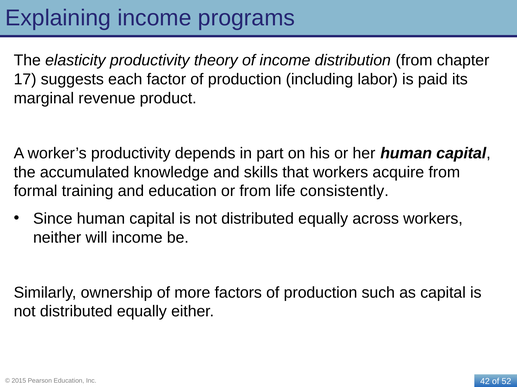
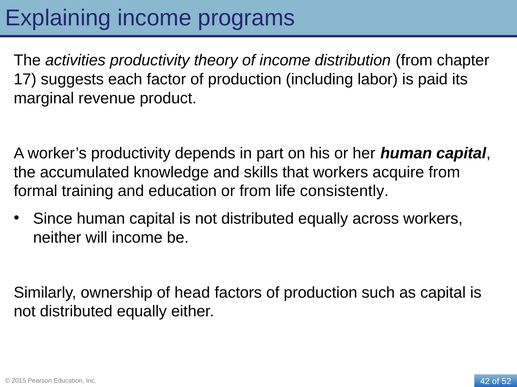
elasticity: elasticity -> activities
more: more -> head
